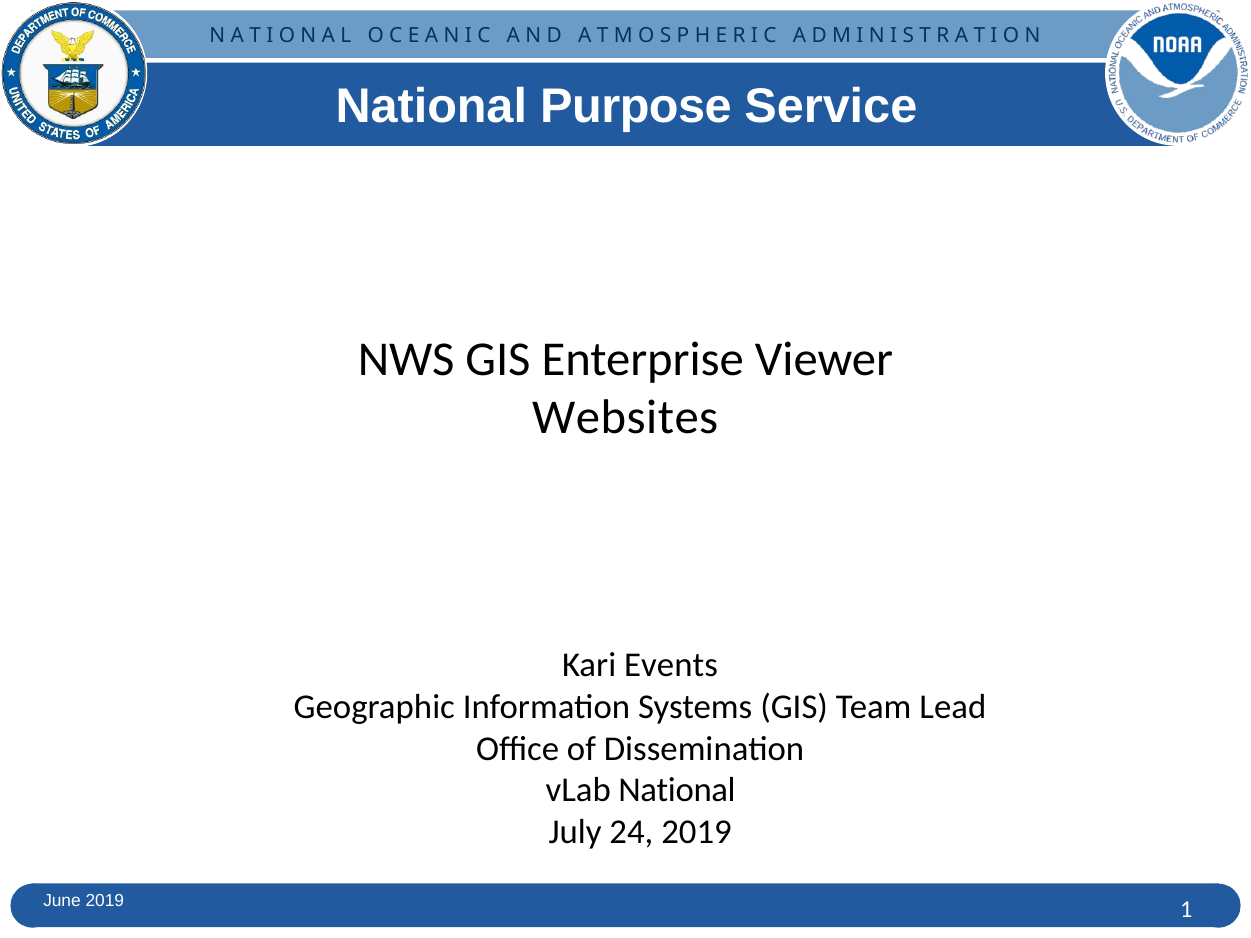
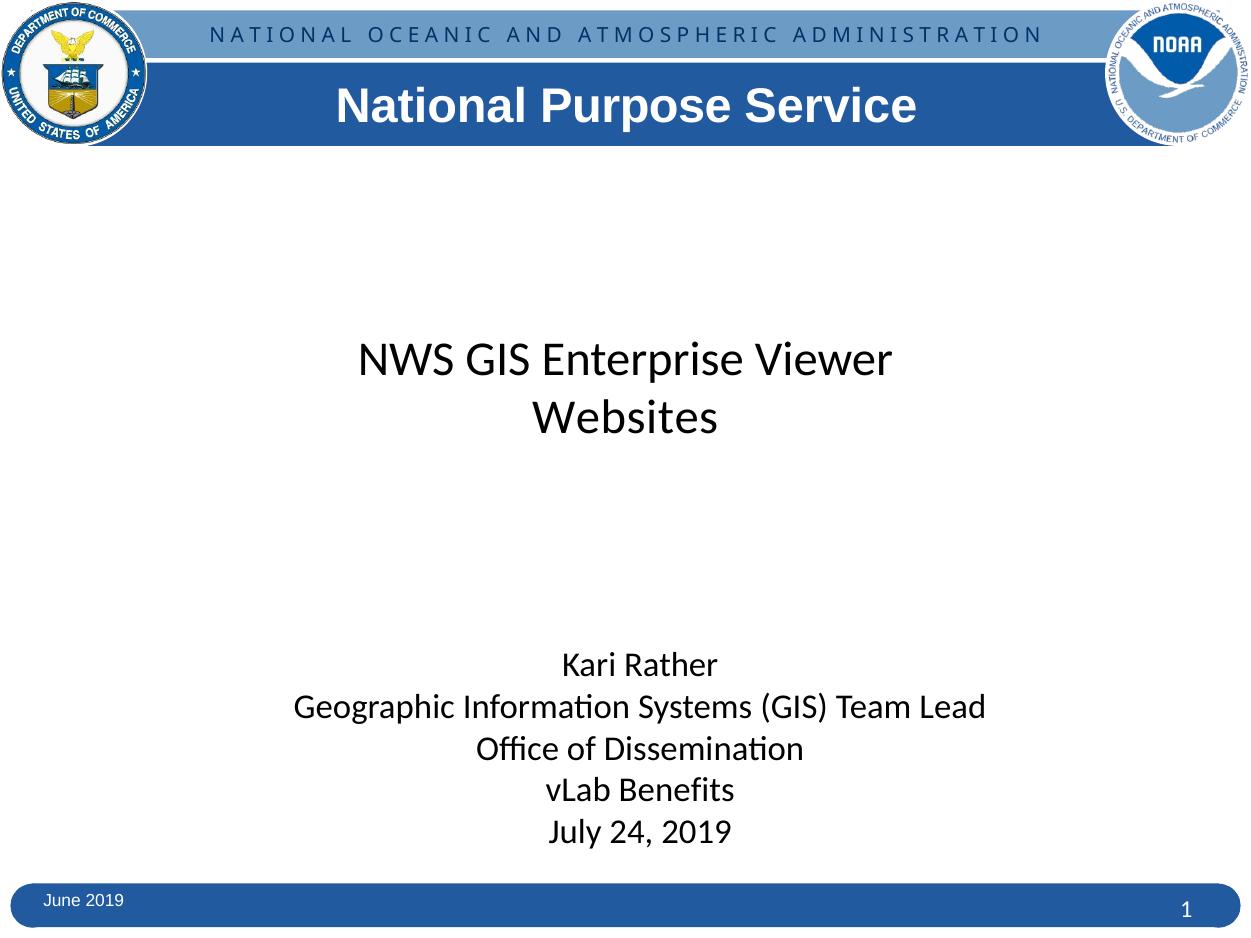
Events: Events -> Rather
vLab National: National -> Benefits
